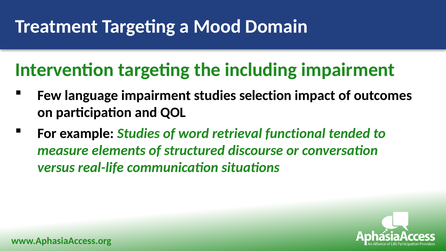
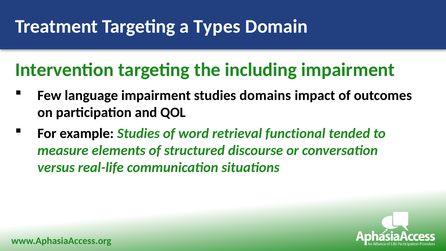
Mood: Mood -> Types
selection: selection -> domains
